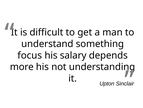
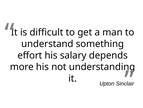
focus: focus -> effort
